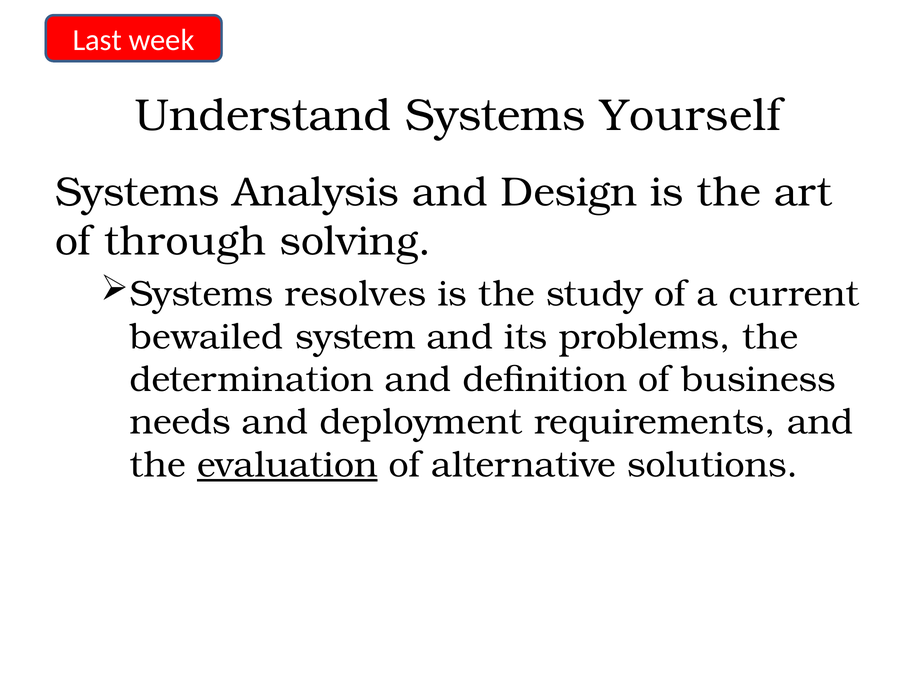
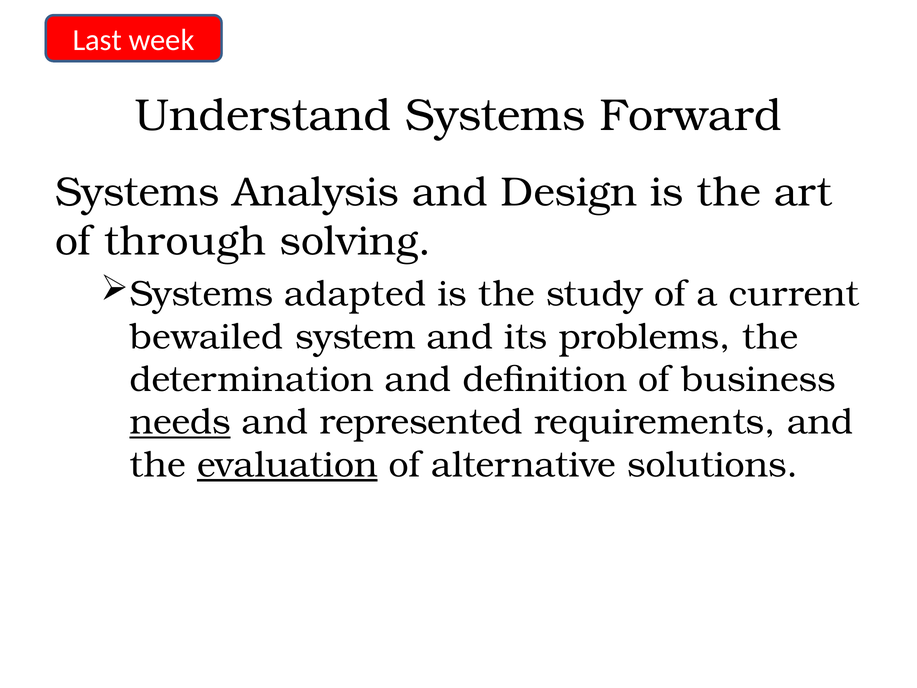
Yourself: Yourself -> Forward
resolves: resolves -> adapted
needs underline: none -> present
deployment: deployment -> represented
